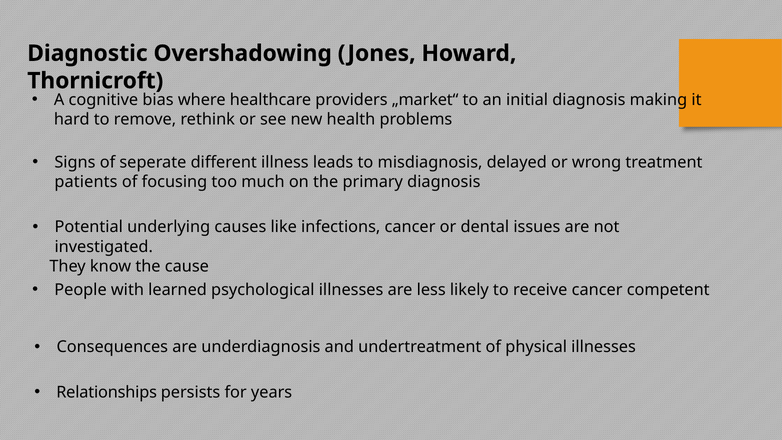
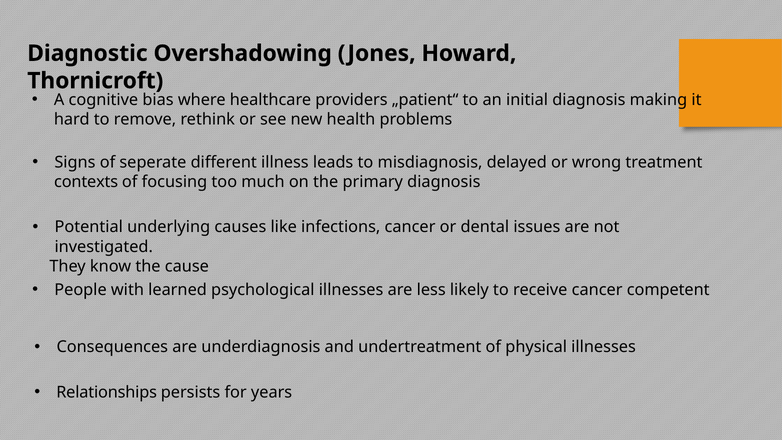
„market“: „market“ -> „patient“
patients: patients -> contexts
